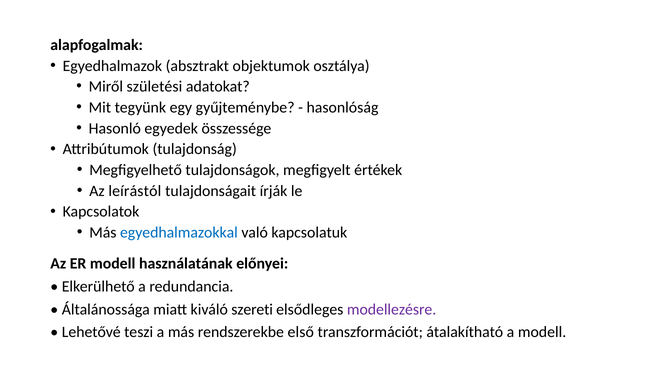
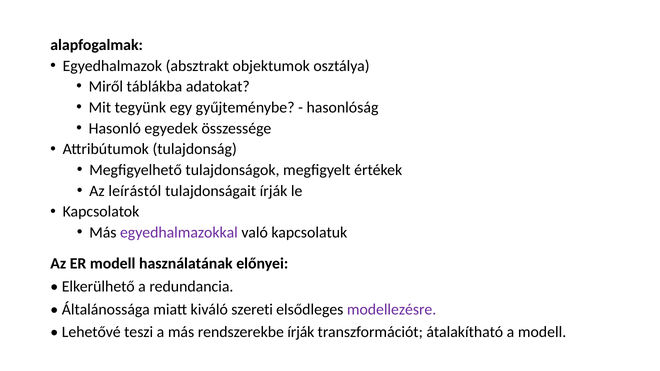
születési: születési -> táblákba
egyedhalmazokkal colour: blue -> purple
rendszerekbe első: első -> írják
